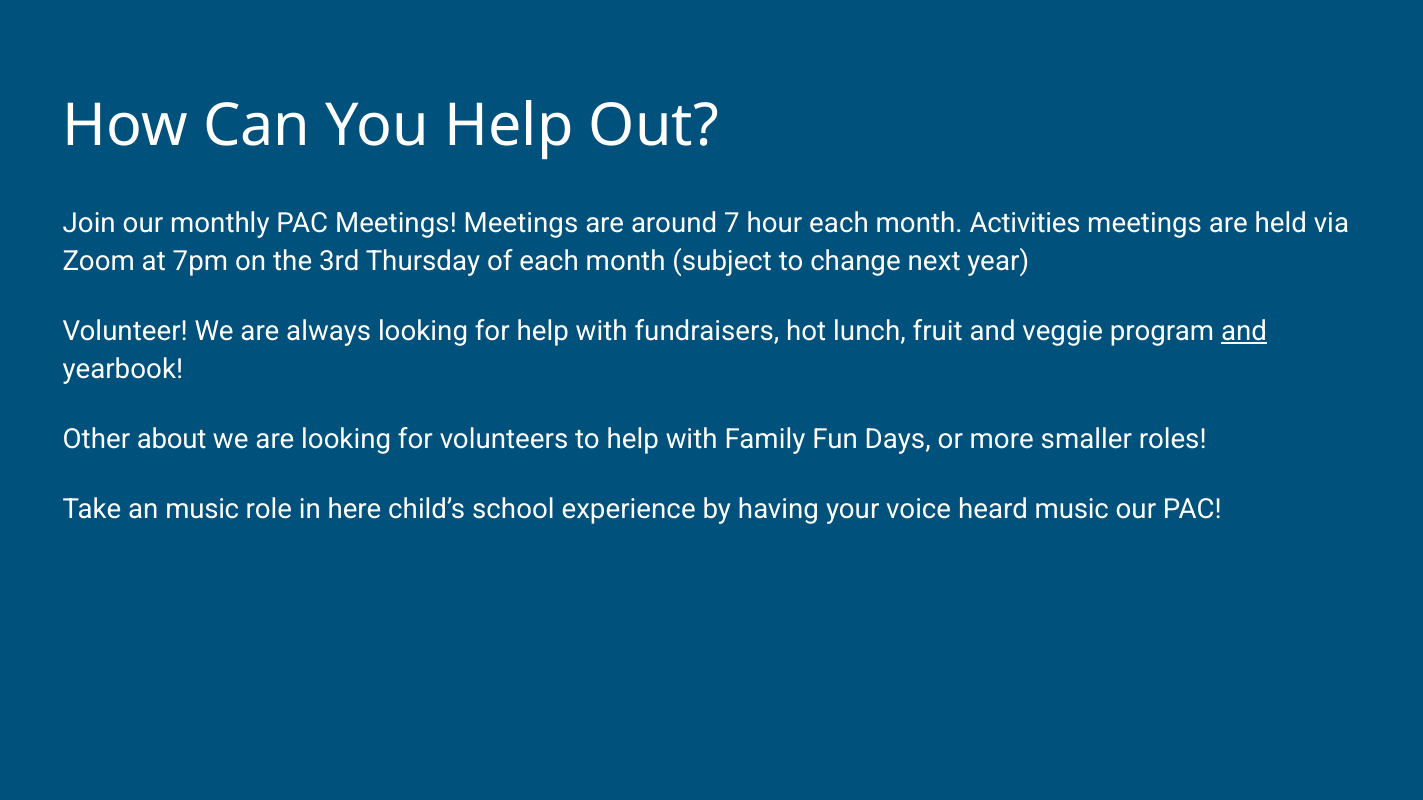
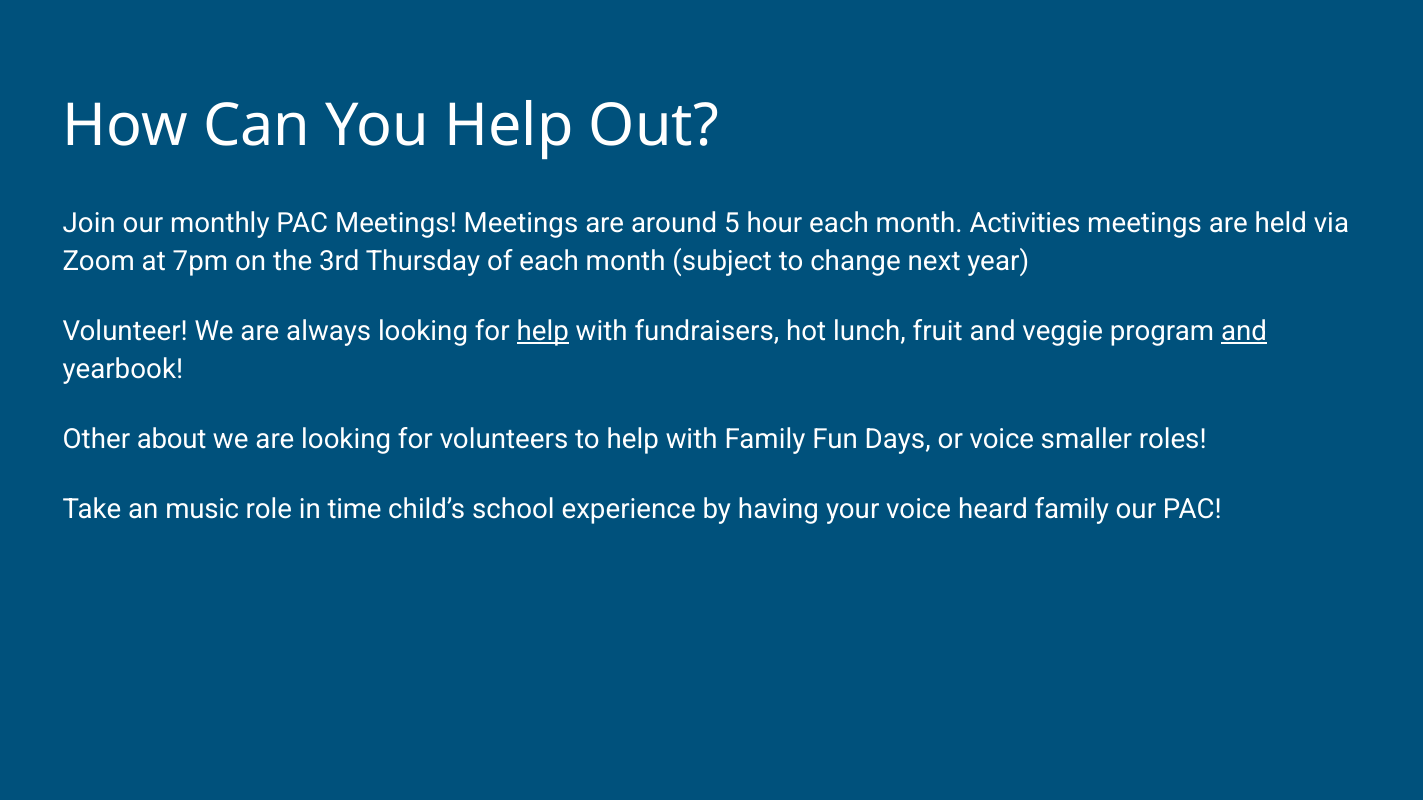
7: 7 -> 5
help at (543, 332) underline: none -> present
or more: more -> voice
here: here -> time
heard music: music -> family
